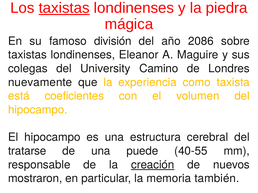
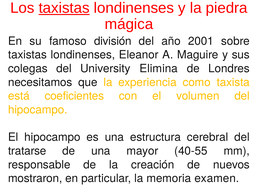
2086: 2086 -> 2001
Camino: Camino -> Elimina
nuevamente: nuevamente -> necesitamos
puede: puede -> mayor
creación underline: present -> none
también: también -> examen
